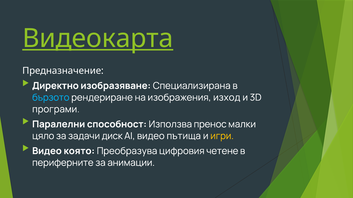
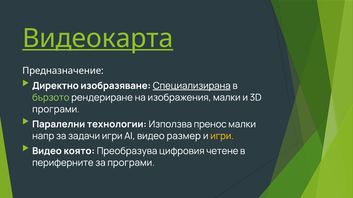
Специализирана underline: none -> present
бързото colour: light blue -> light green
изображения изход: изход -> малки
способност: способност -> технологии
цяло: цяло -> напр
задачи диск: диск -> игри
пътища: пътища -> размер
за анимации: анимации -> програми
